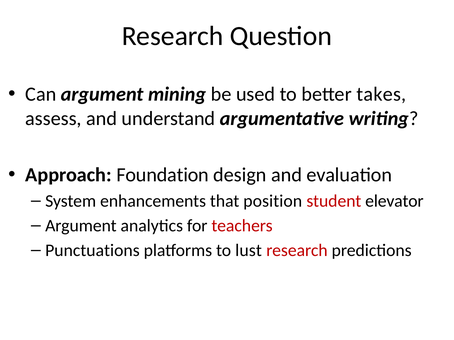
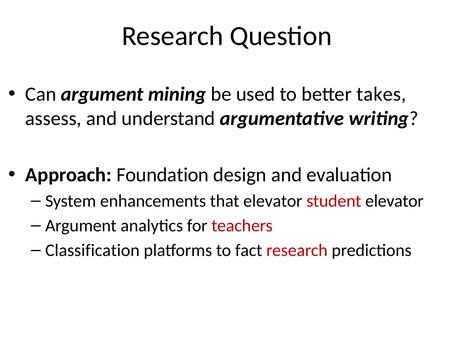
that position: position -> elevator
Punctuations: Punctuations -> Classification
lust: lust -> fact
